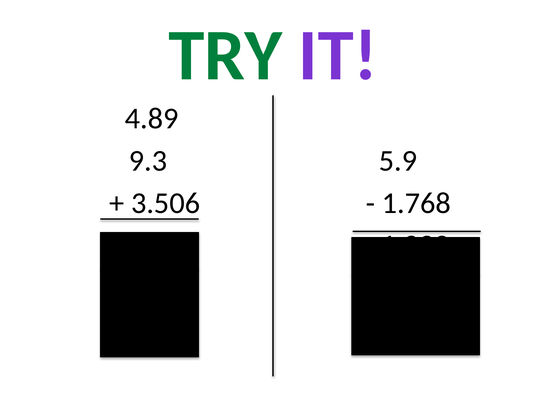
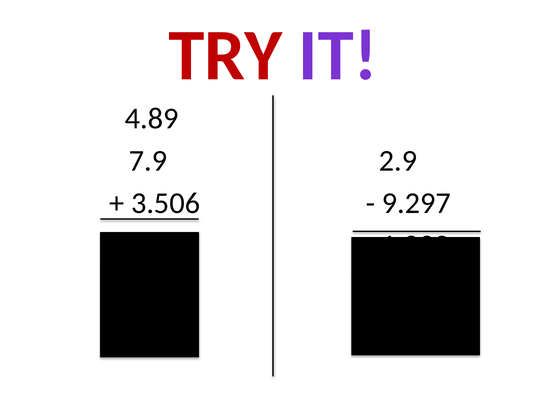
TRY colour: green -> red
5.9: 5.9 -> 2.9
9.3: 9.3 -> 7.9
1.768: 1.768 -> 9.297
